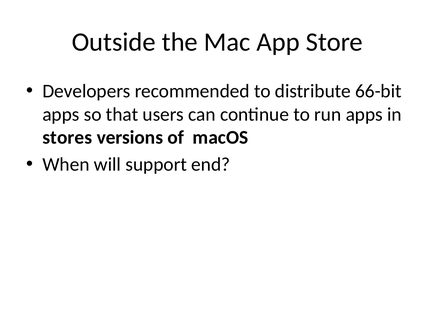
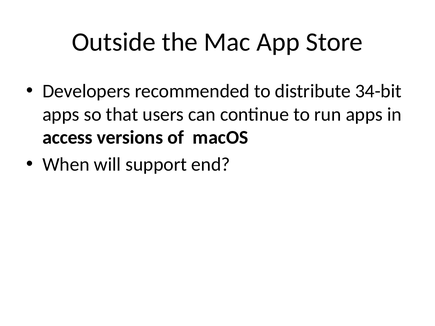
66-bit: 66-bit -> 34-bit
stores: stores -> access
